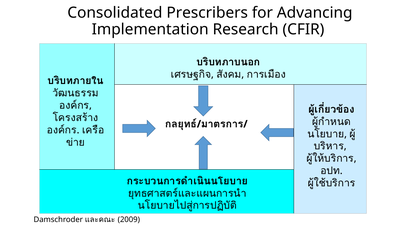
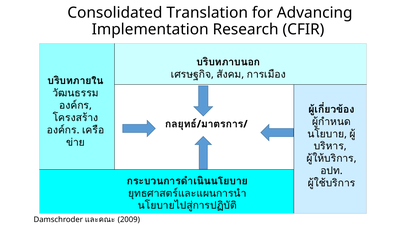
Prescribers: Prescribers -> Translation
